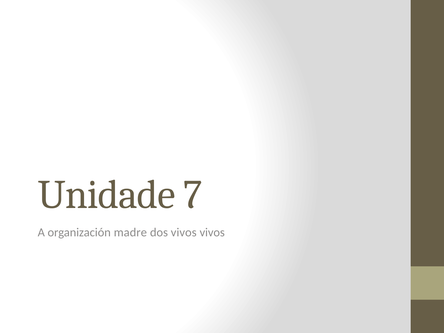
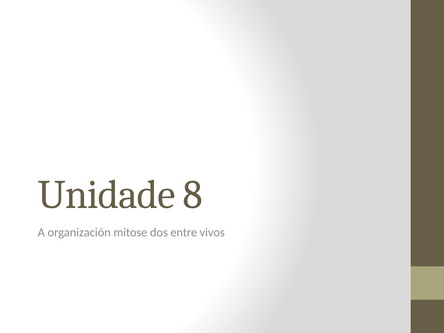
7: 7 -> 8
madre: madre -> mitose
dos vivos: vivos -> entre
